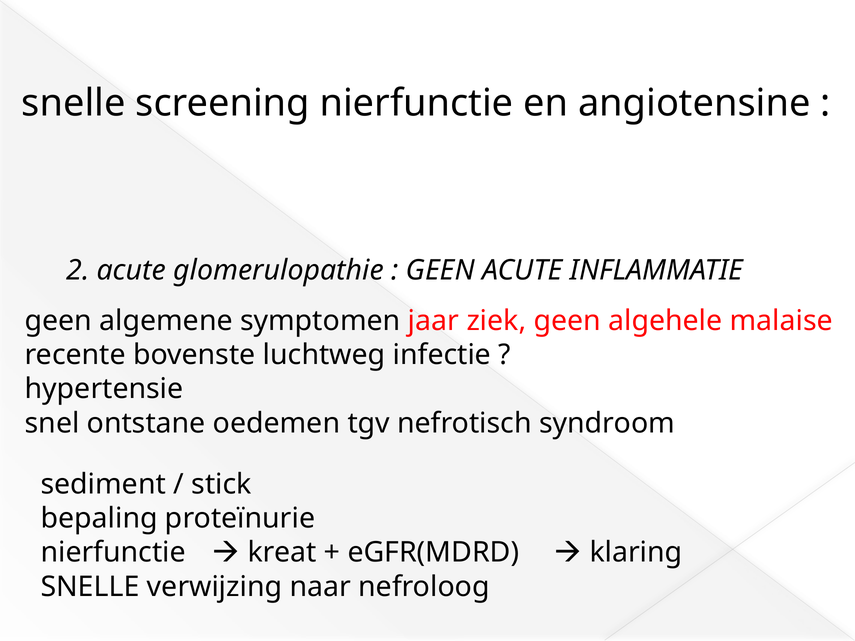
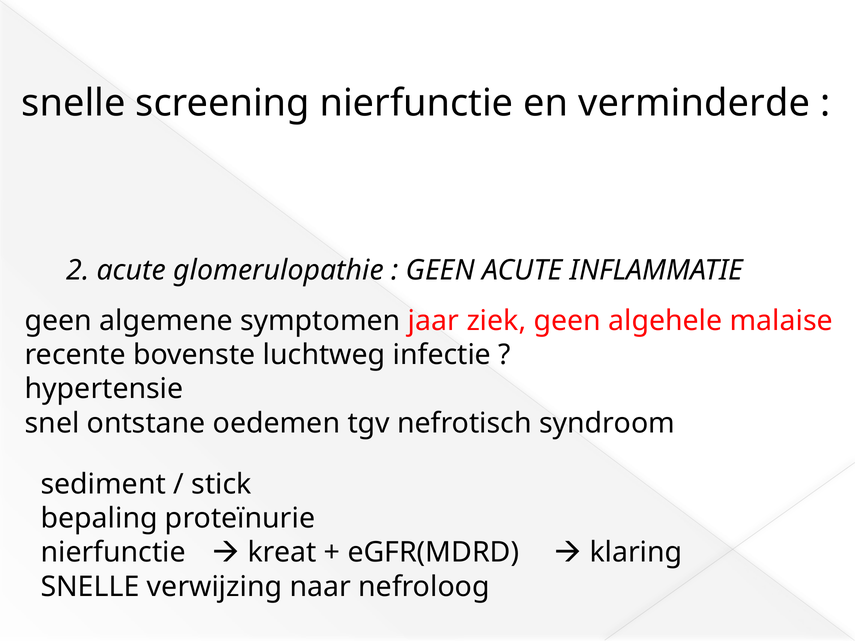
angiotensine: angiotensine -> verminderde
